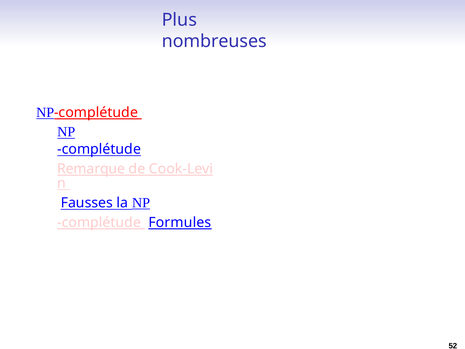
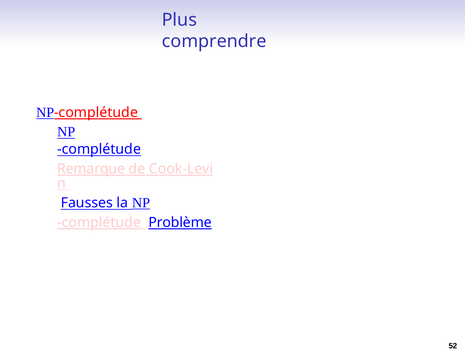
nombreuses: nombreuses -> comprendre
Formules: Formules -> Problème
